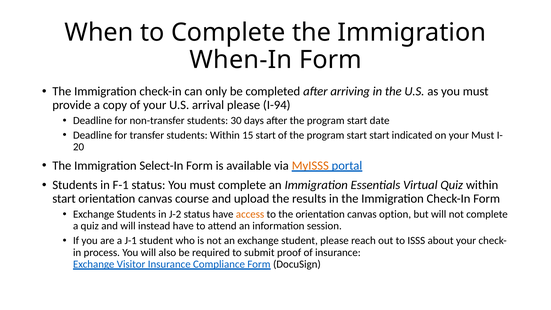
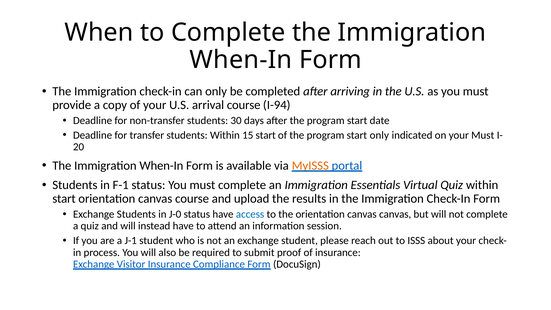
arrival please: please -> course
start start: start -> only
Select-In at (161, 166): Select-In -> When-In
J-2: J-2 -> J-0
access colour: orange -> blue
canvas option: option -> canvas
